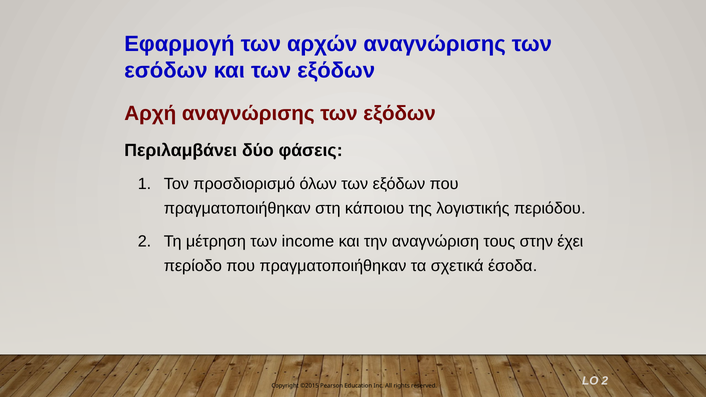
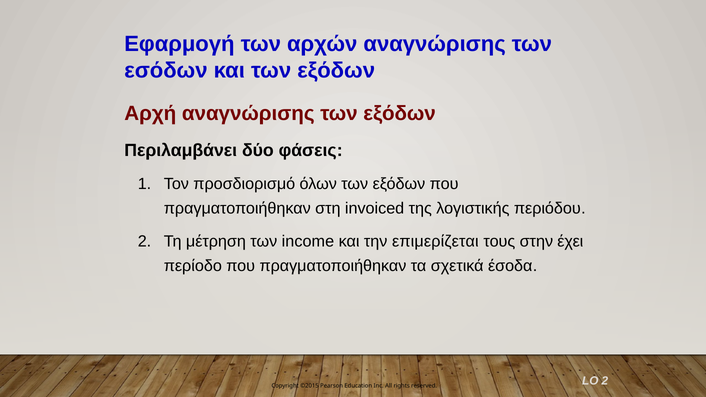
κάποιου: κάποιου -> invoiced
αναγνώριση: αναγνώριση -> επιμερίζεται
